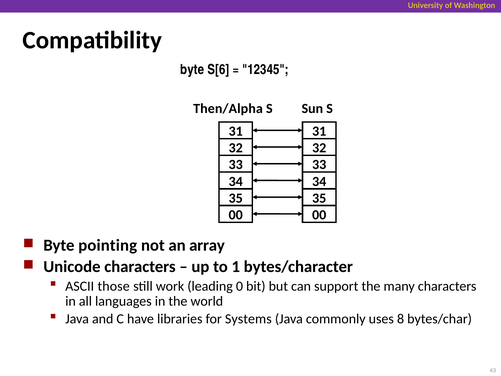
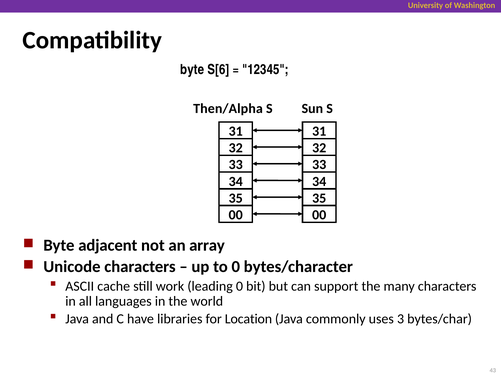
pointing: pointing -> adjacent
to 1: 1 -> 0
those: those -> cache
Systems: Systems -> Location
8: 8 -> 3
